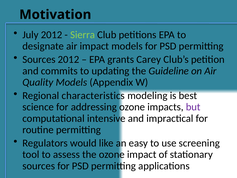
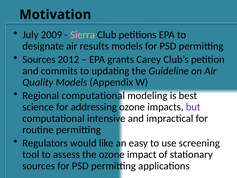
July 2012: 2012 -> 2009
Sierra colour: light green -> pink
air impact: impact -> results
Regional characteristics: characteristics -> computational
